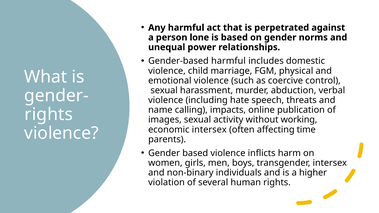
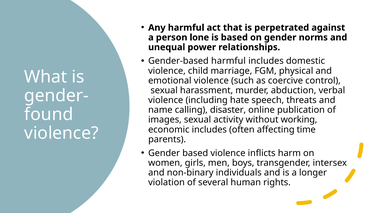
impacts: impacts -> disaster
rights at (49, 114): rights -> found
economic intersex: intersex -> includes
higher: higher -> longer
